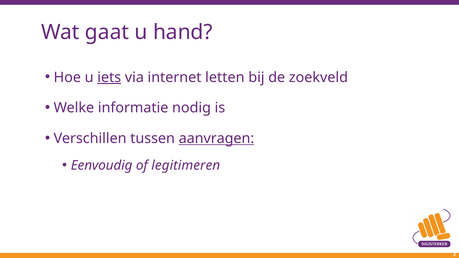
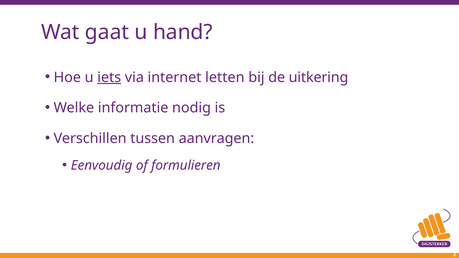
zoekveld: zoekveld -> uitkering
aanvragen underline: present -> none
legitimeren: legitimeren -> formulieren
